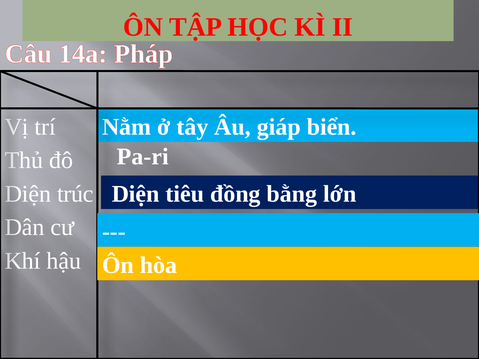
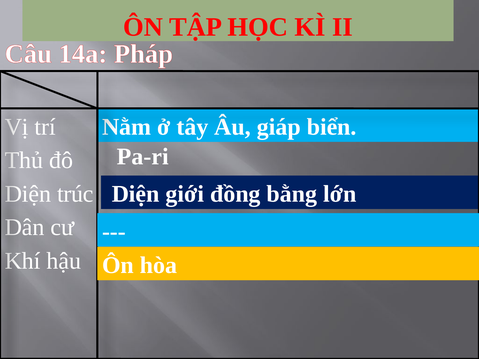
tiêu: tiêu -> giới
